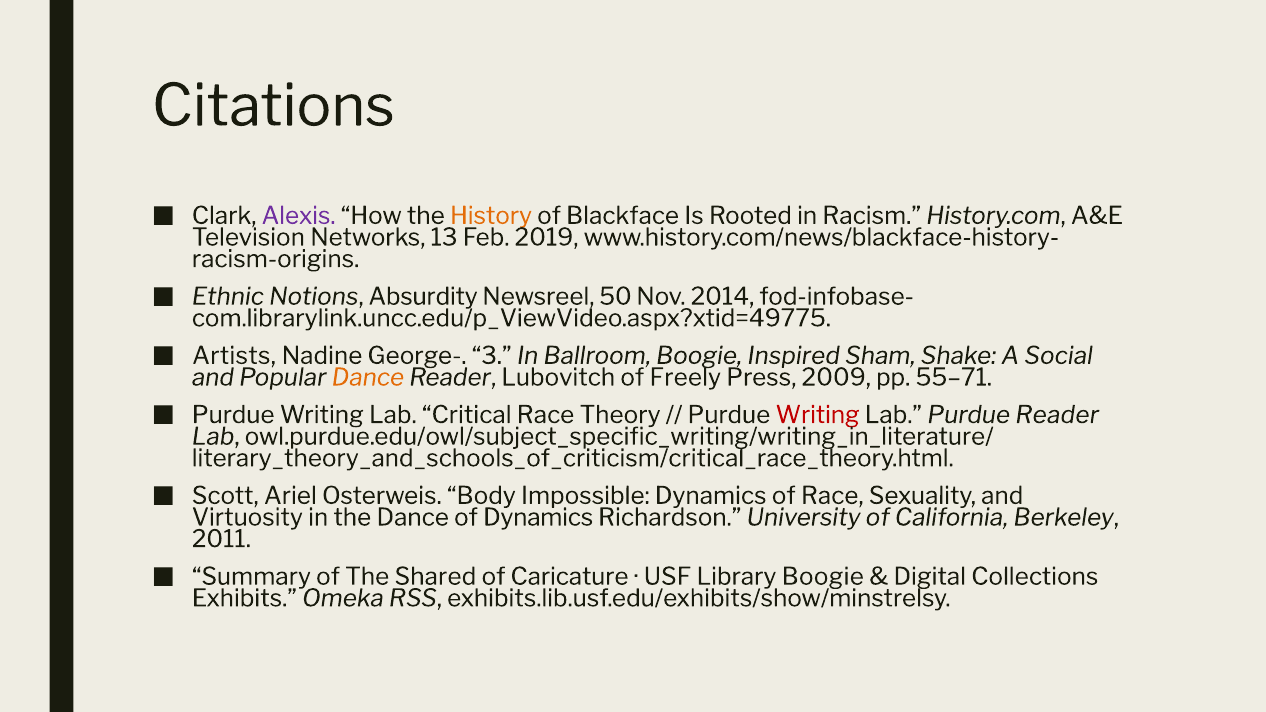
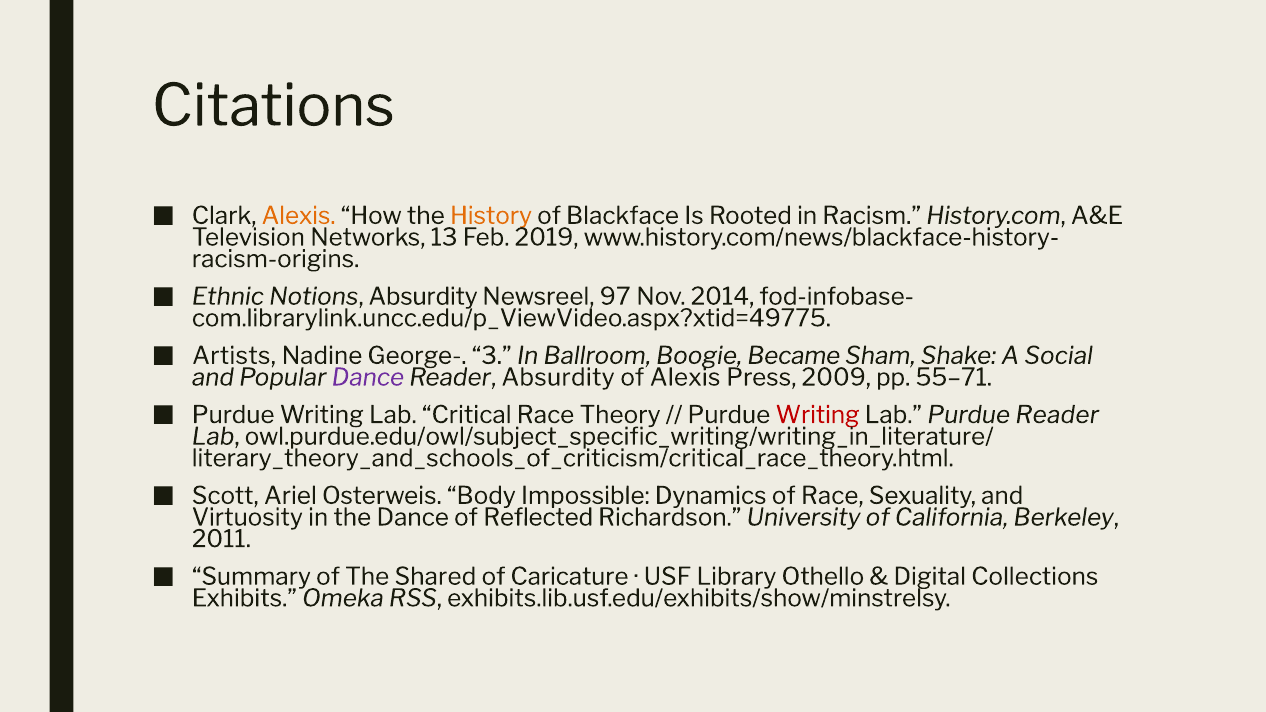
Alexis at (299, 216) colour: purple -> orange
50: 50 -> 97
Inspired: Inspired -> Became
Dance at (368, 378) colour: orange -> purple
Reader Lubovitch: Lubovitch -> Absurdity
of Freely: Freely -> Alexis
of Dynamics: Dynamics -> Reflected
Library Boogie: Boogie -> Othello
